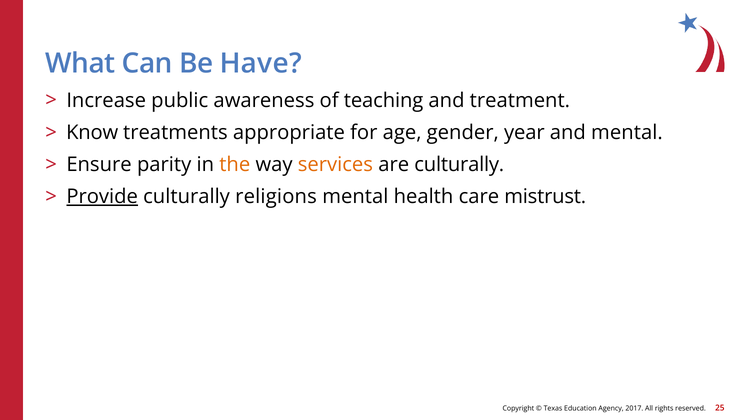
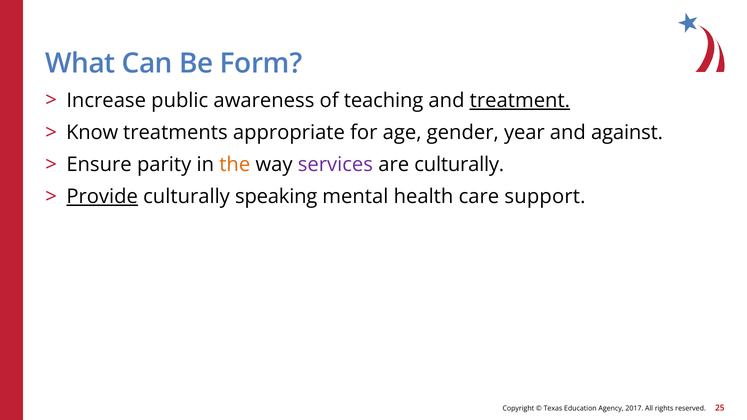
Have: Have -> Form
treatment underline: none -> present
and mental: mental -> against
services colour: orange -> purple
religions: religions -> speaking
mistrust: mistrust -> support
